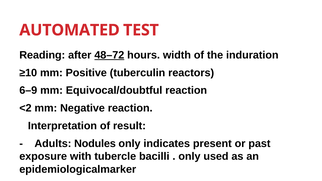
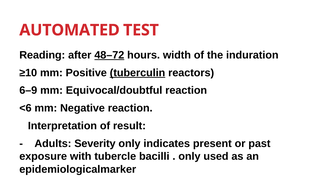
tuberculin underline: none -> present
<2: <2 -> <6
Nodules: Nodules -> Severity
